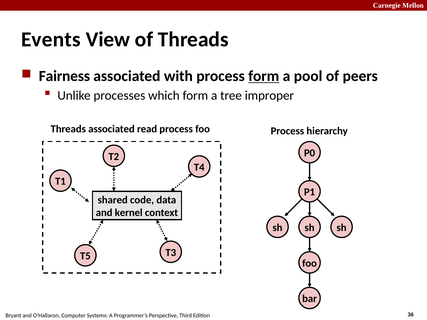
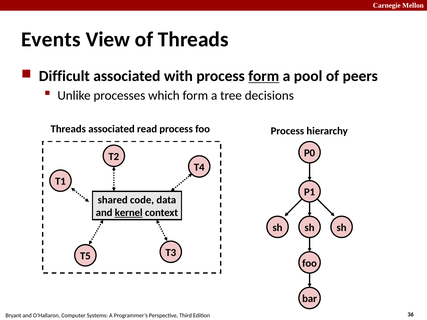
Fairness: Fairness -> Difficult
improper: improper -> decisions
kernel underline: none -> present
